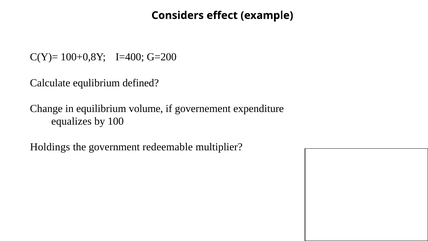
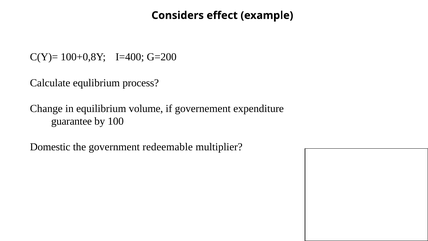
defined: defined -> process
equalizes: equalizes -> guarantee
Holdings: Holdings -> Domestic
